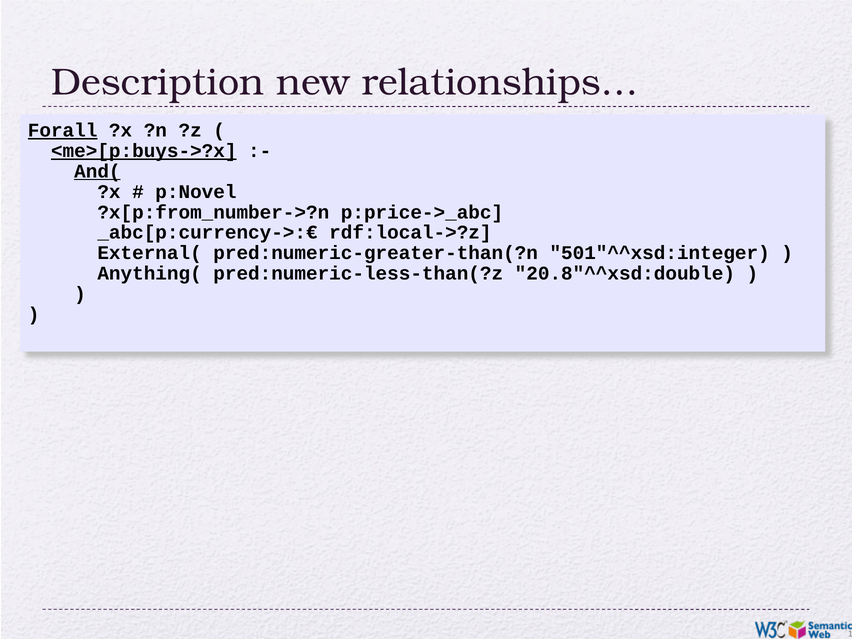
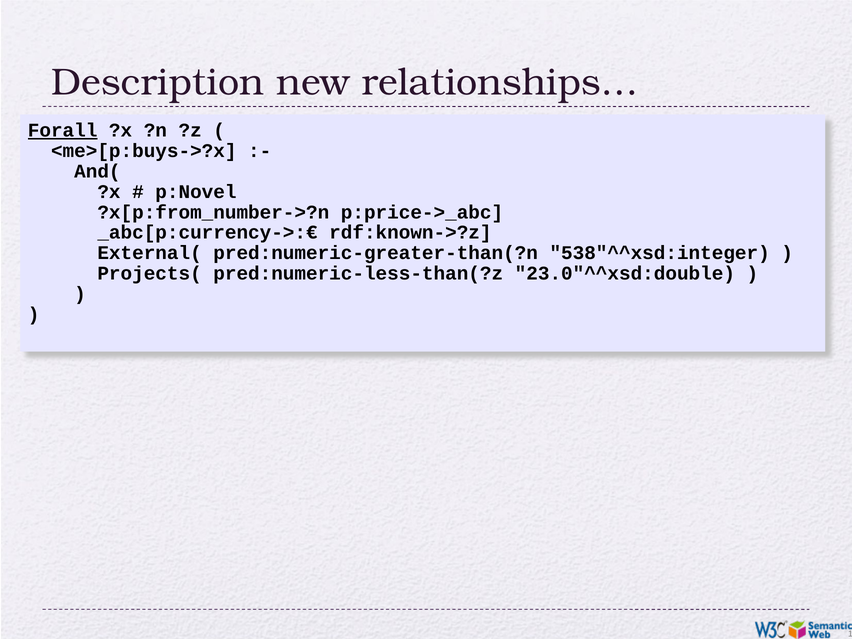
<me>[p:buys->?x underline: present -> none
And( underline: present -> none
rdf:local->?z: rdf:local->?z -> rdf:known->?z
501"^^xsd:integer: 501"^^xsd:integer -> 538"^^xsd:integer
Anything(: Anything( -> Projects(
20.8"^^xsd:double: 20.8"^^xsd:double -> 23.0"^^xsd:double
